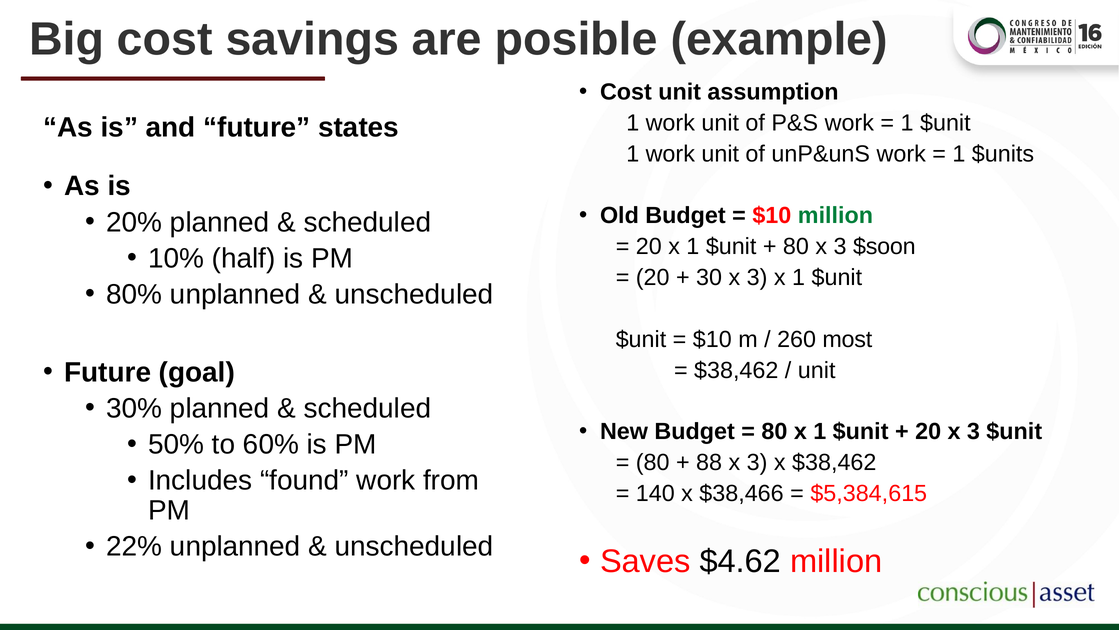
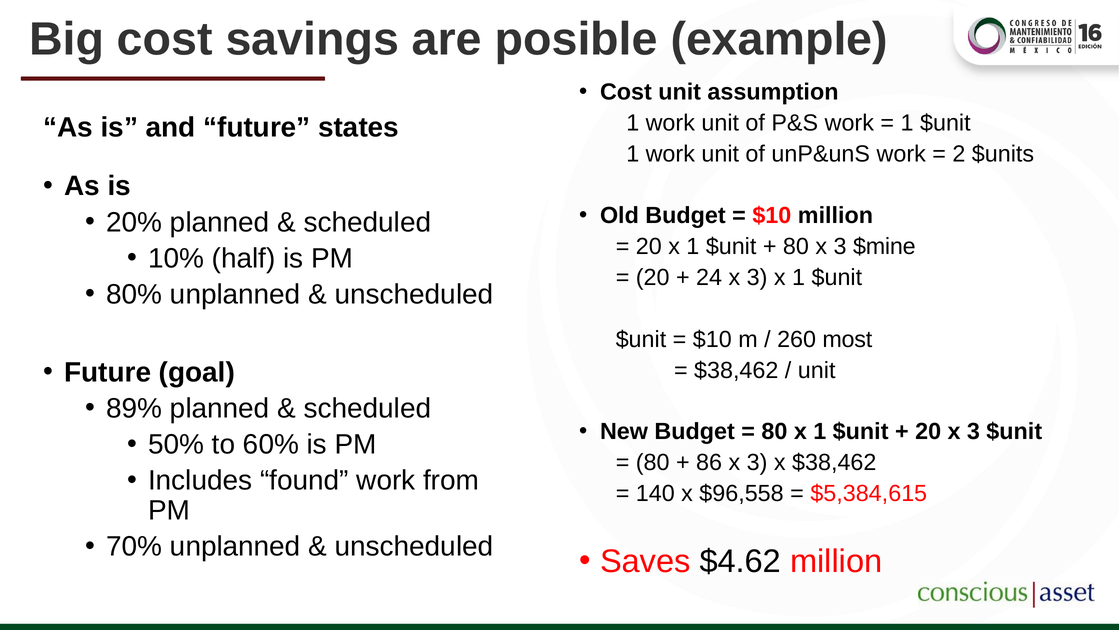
1 at (959, 154): 1 -> 2
million at (835, 215) colour: green -> black
$soon: $soon -> $mine
30: 30 -> 24
30%: 30% -> 89%
88: 88 -> 86
$38,466: $38,466 -> $96,558
22%: 22% -> 70%
